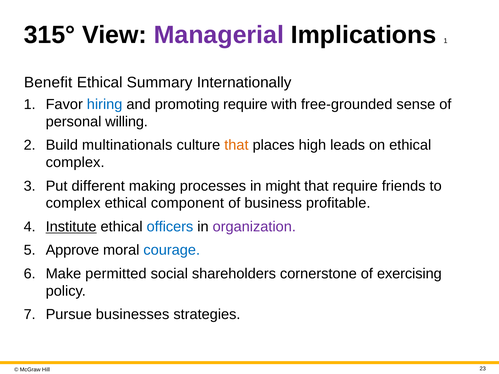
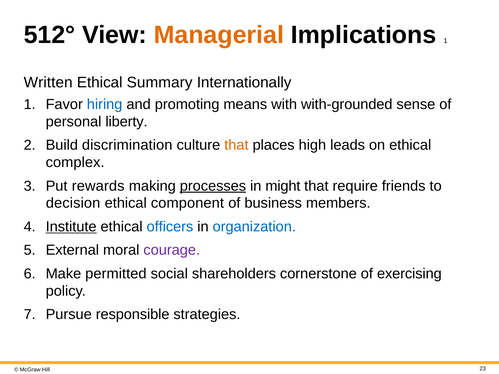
315°: 315° -> 512°
Managerial colour: purple -> orange
Benefit: Benefit -> Written
promoting require: require -> means
free-grounded: free-grounded -> with-grounded
willing: willing -> liberty
multinationals: multinationals -> discrimination
different: different -> rewards
processes underline: none -> present
complex at (73, 203): complex -> decision
profitable: profitable -> members
organization colour: purple -> blue
Approve: Approve -> External
courage colour: blue -> purple
businesses: businesses -> responsible
